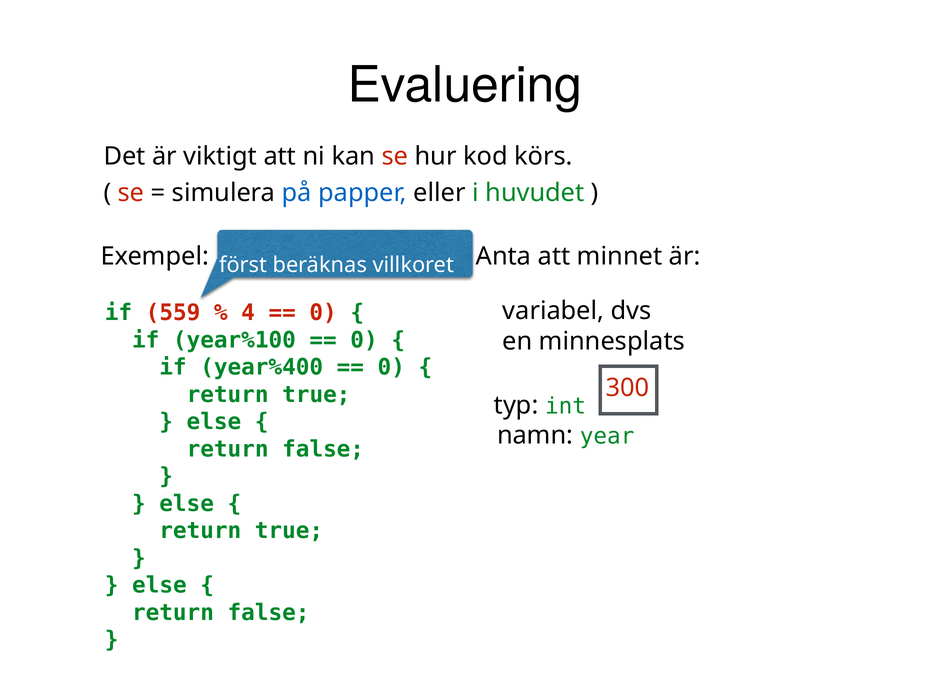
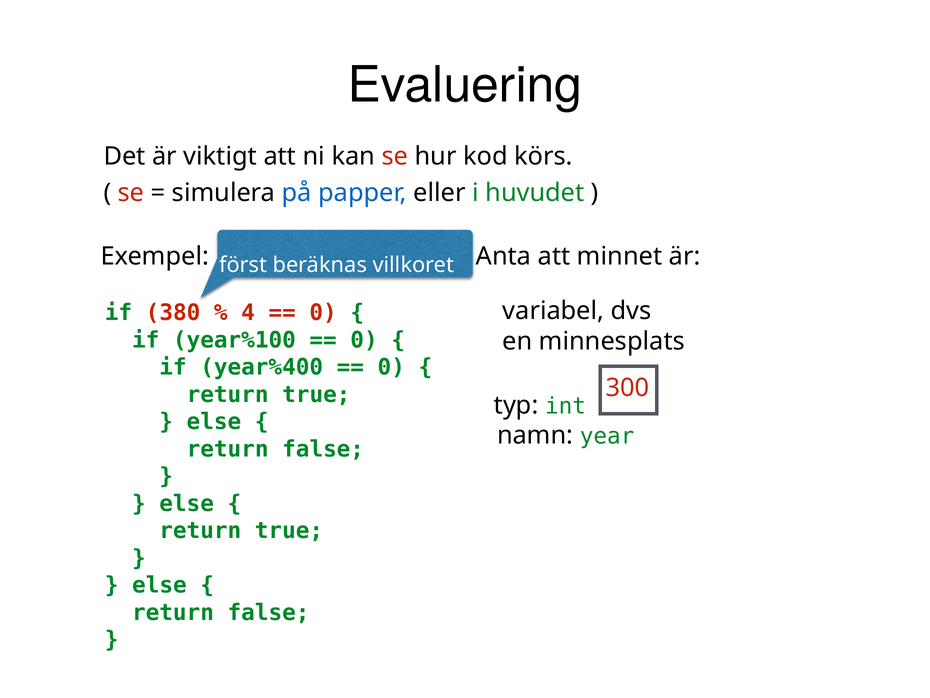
559: 559 -> 380
